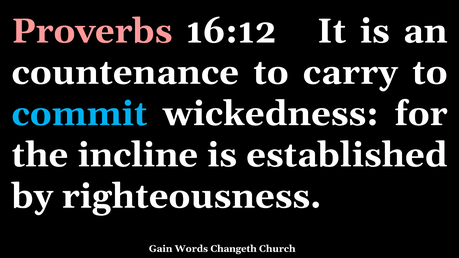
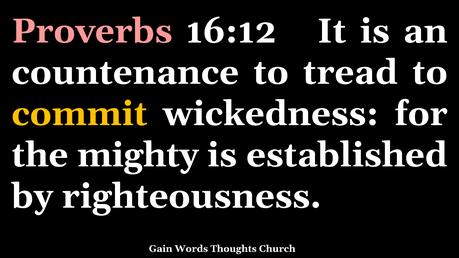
carry: carry -> tread
commit colour: light blue -> yellow
incline: incline -> mighty
Changeth: Changeth -> Thoughts
